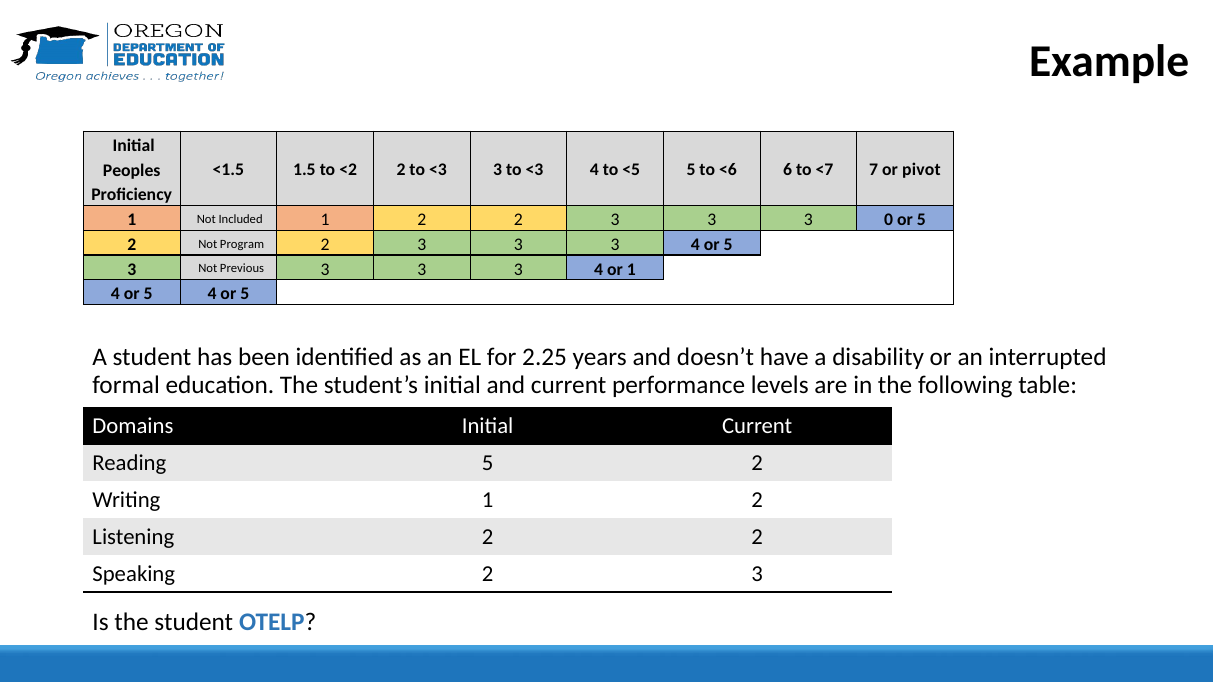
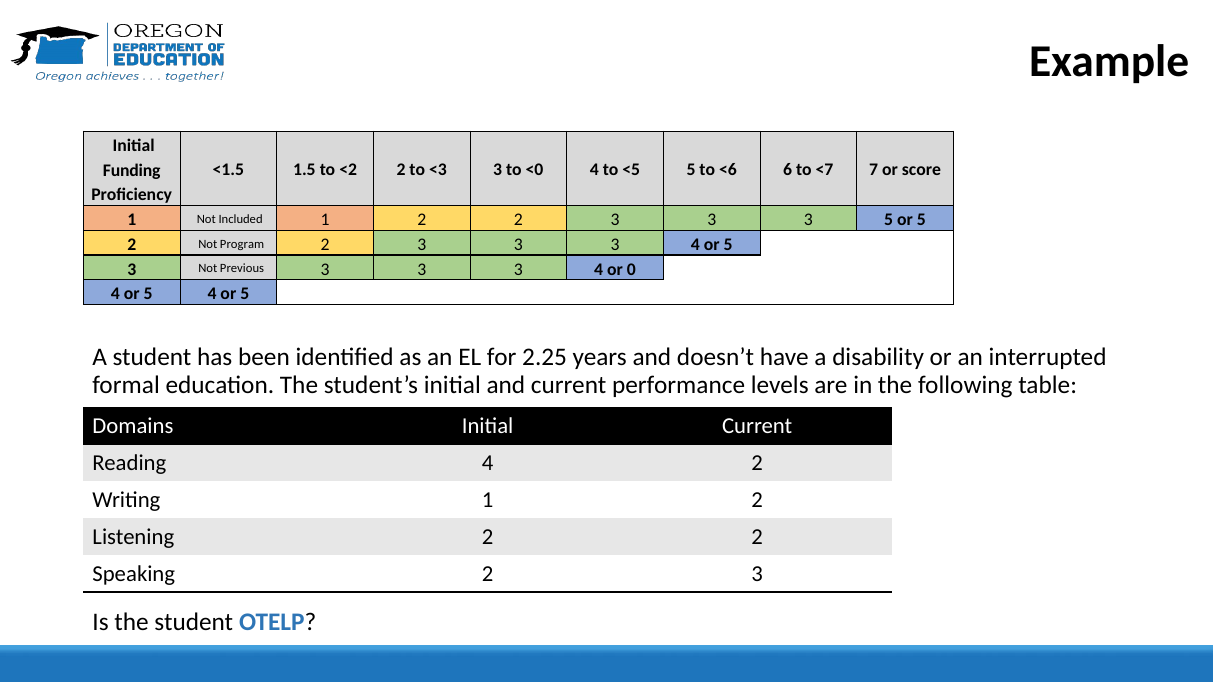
Peoples: Peoples -> Funding
3 to <3: <3 -> <0
pivot: pivot -> score
3 0: 0 -> 5
or 1: 1 -> 0
Reading 5: 5 -> 4
